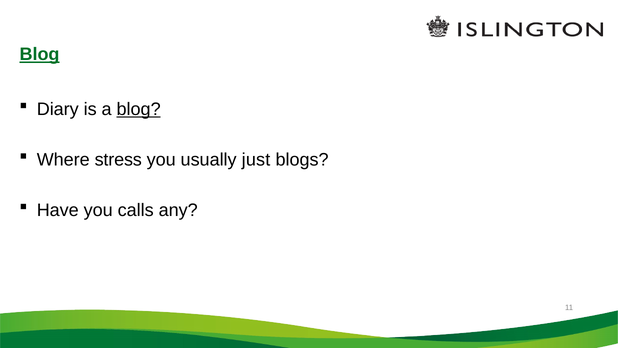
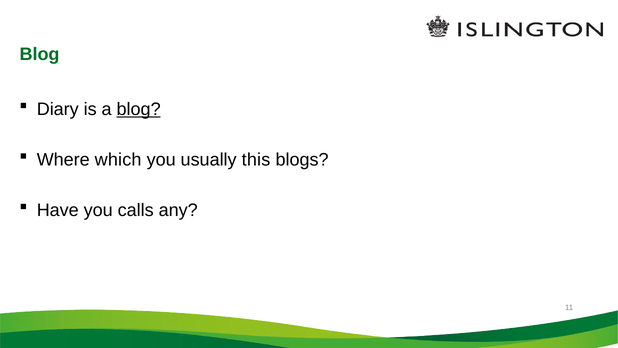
Blog at (40, 54) underline: present -> none
stress: stress -> which
just: just -> this
